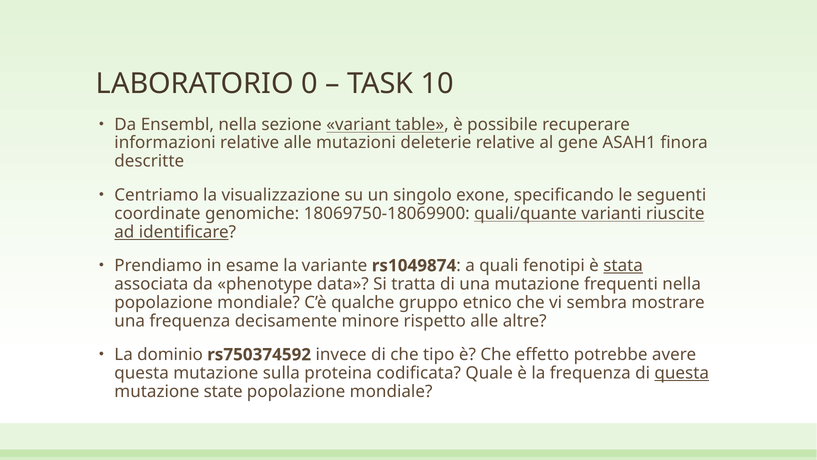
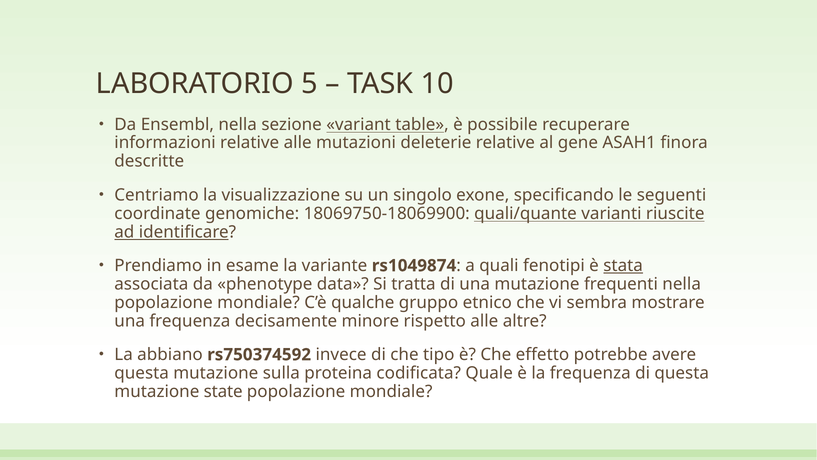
0: 0 -> 5
dominio: dominio -> abbiano
questa at (682, 373) underline: present -> none
